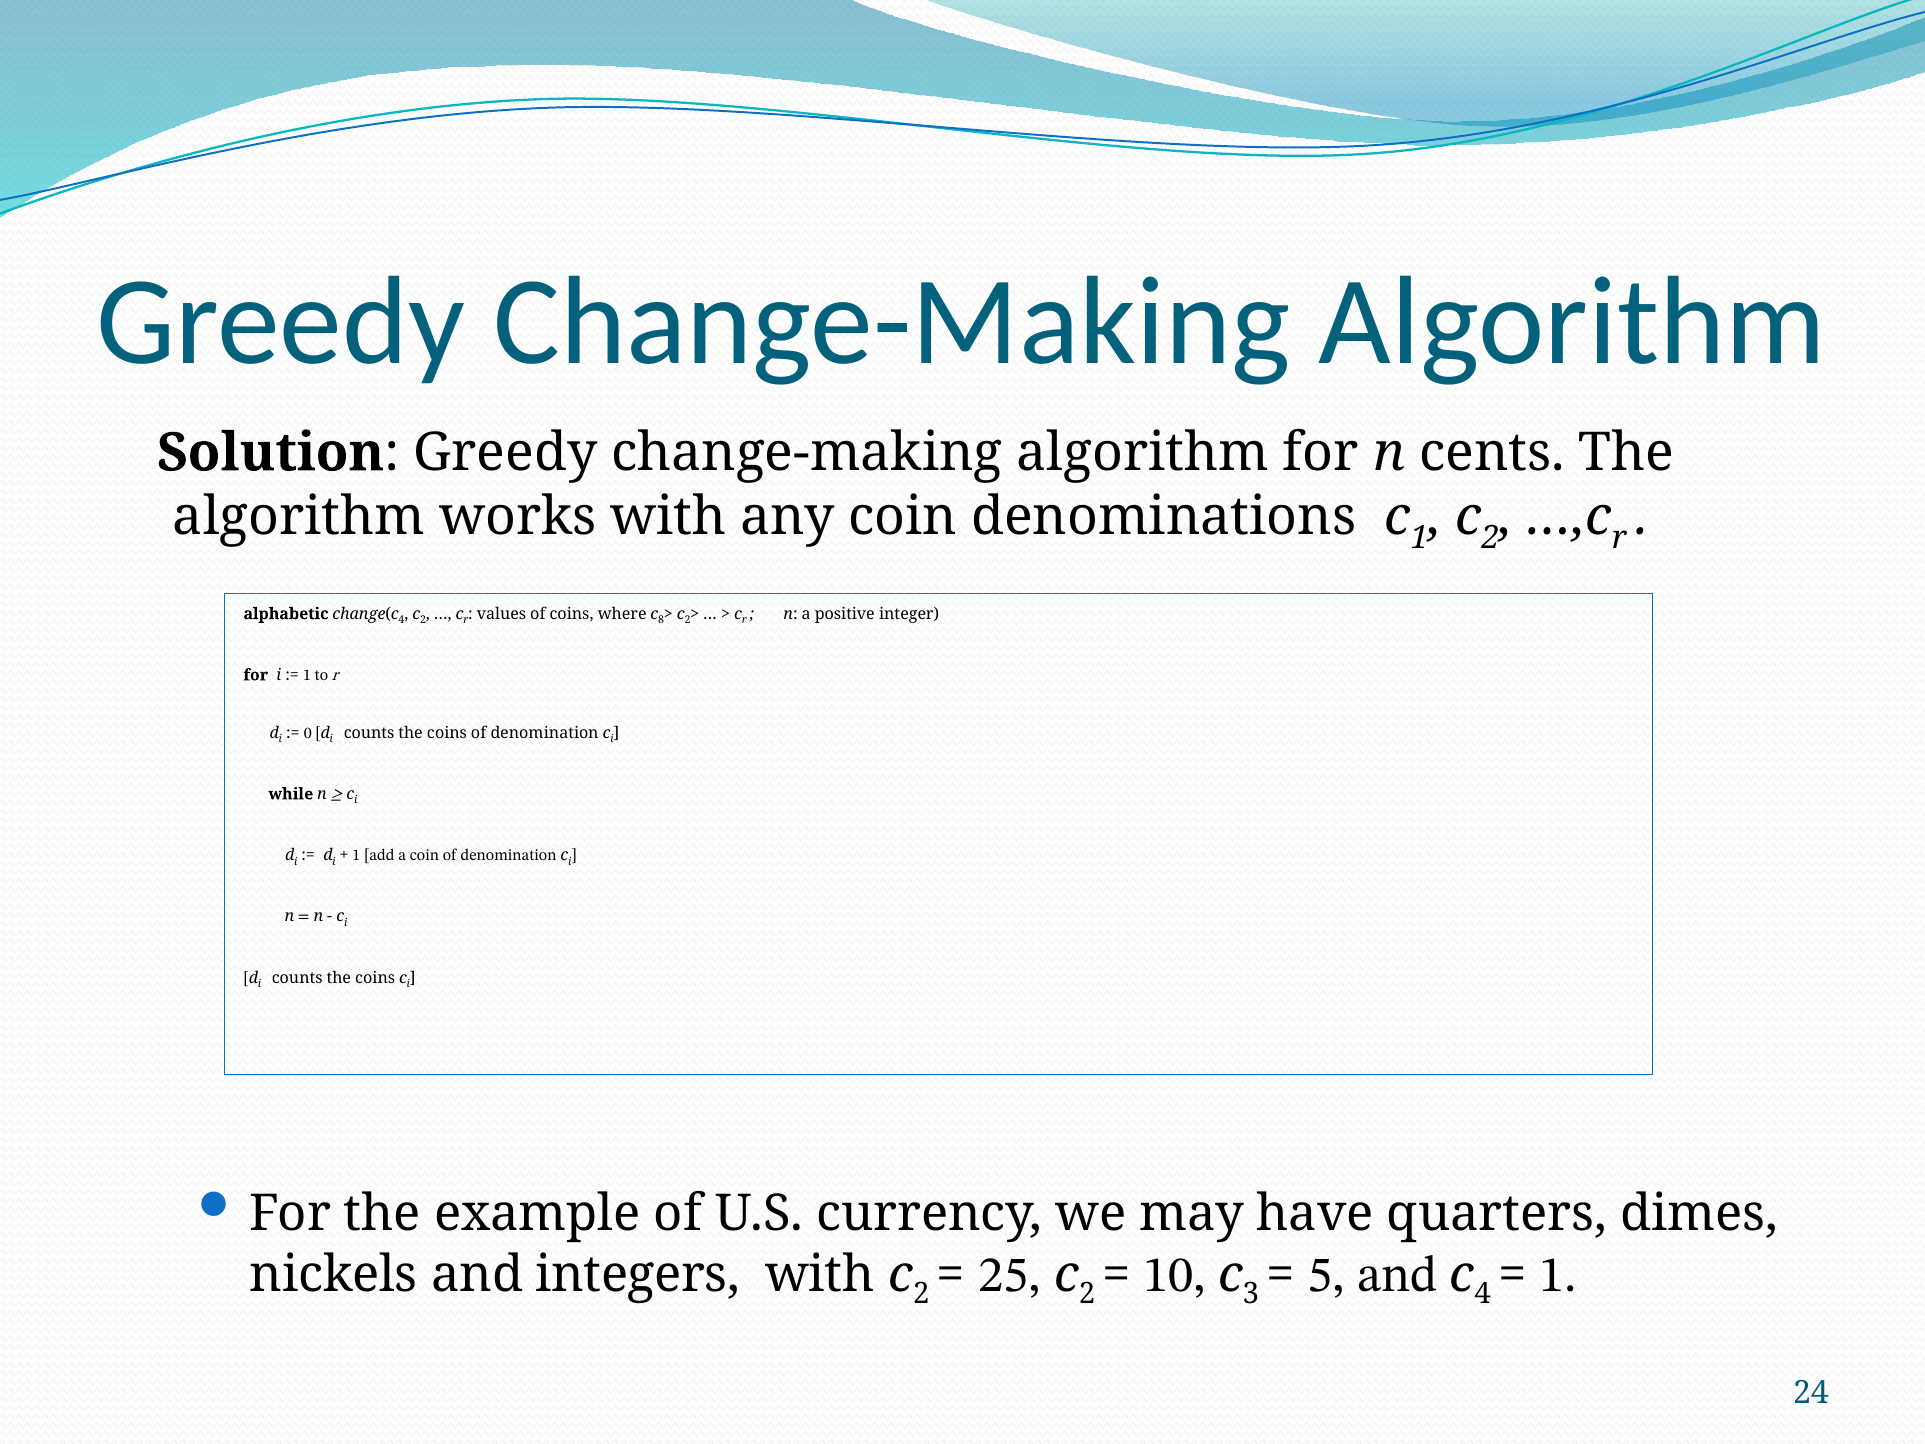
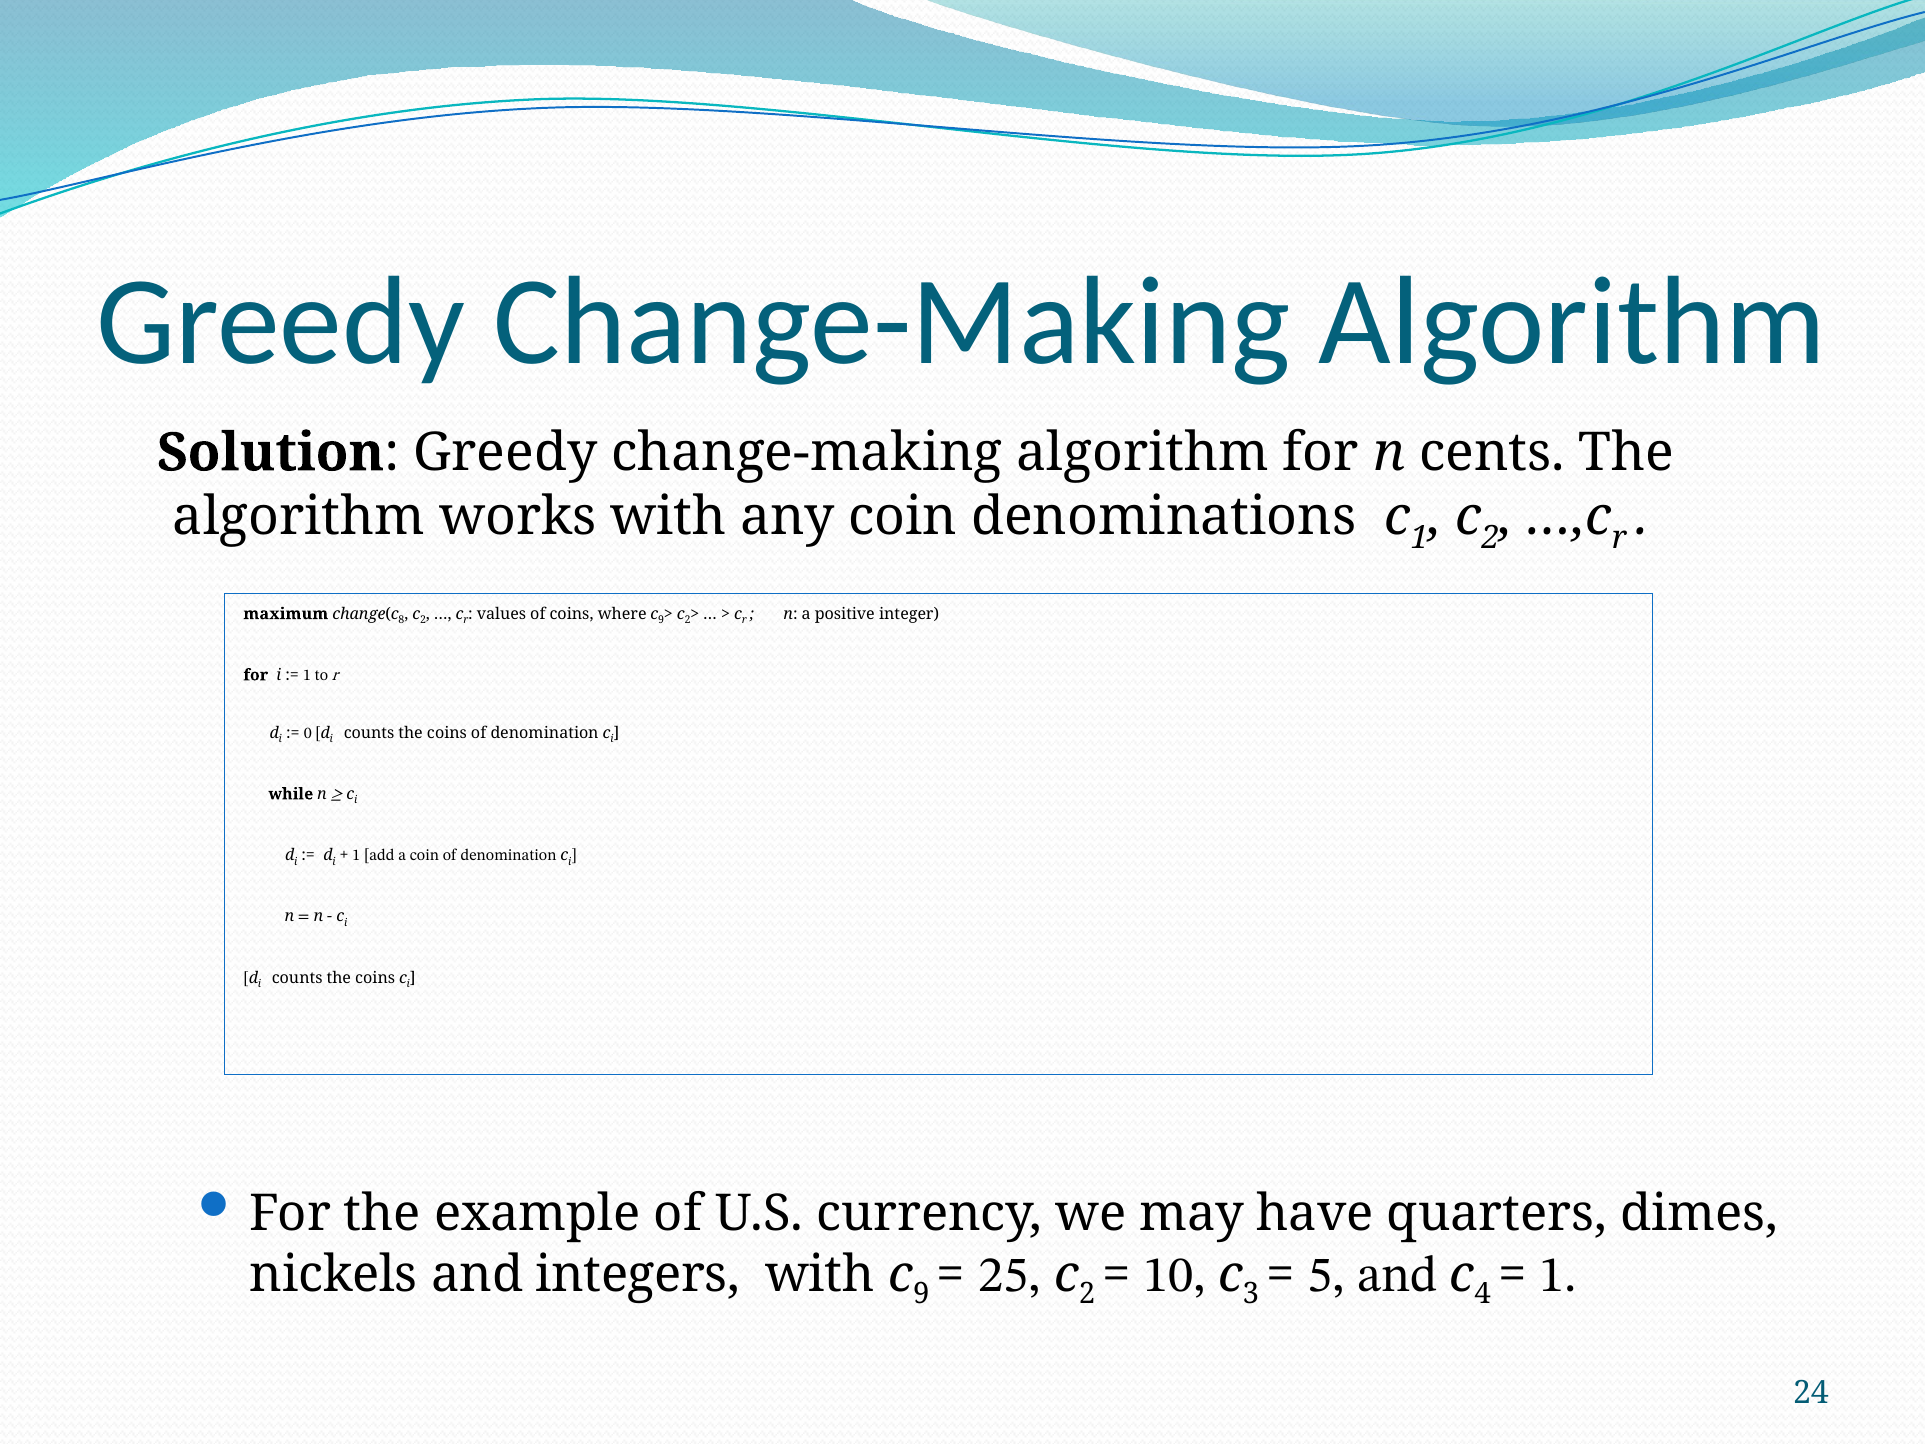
alphabetic: alphabetic -> maximum
4 at (401, 620): 4 -> 8
8 at (661, 620): 8 -> 9
2 at (921, 1294): 2 -> 9
